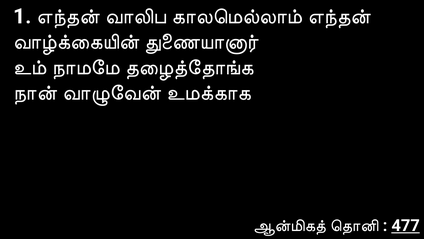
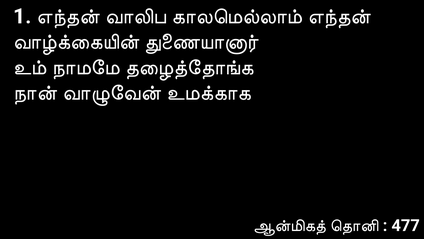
477 underline: present -> none
